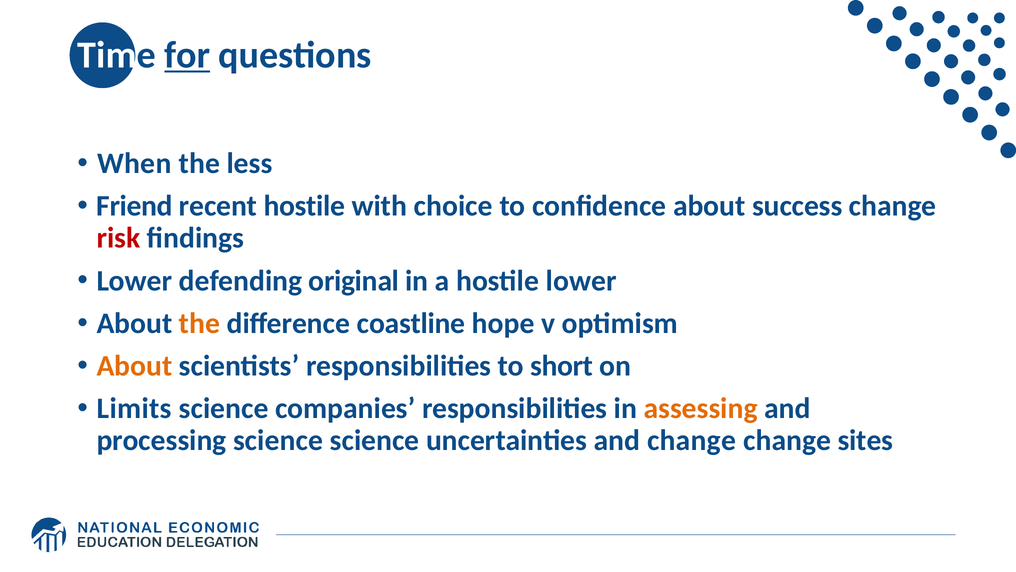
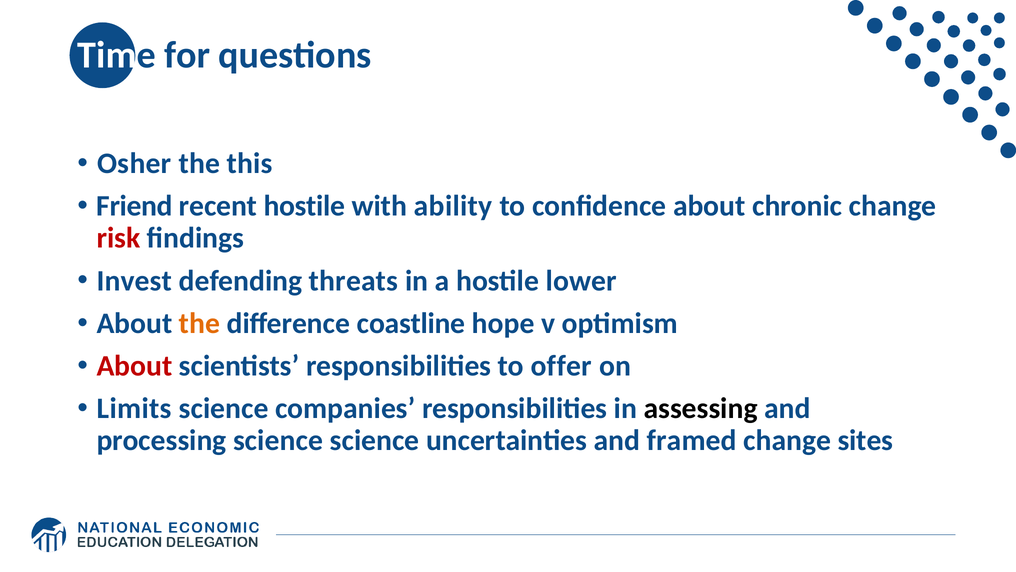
for underline: present -> none
When: When -> Osher
less: less -> this
choice: choice -> ability
success: success -> chronic
Lower at (134, 280): Lower -> Invest
original: original -> threats
About at (134, 366) colour: orange -> red
short: short -> offer
assessing colour: orange -> black
and change: change -> framed
